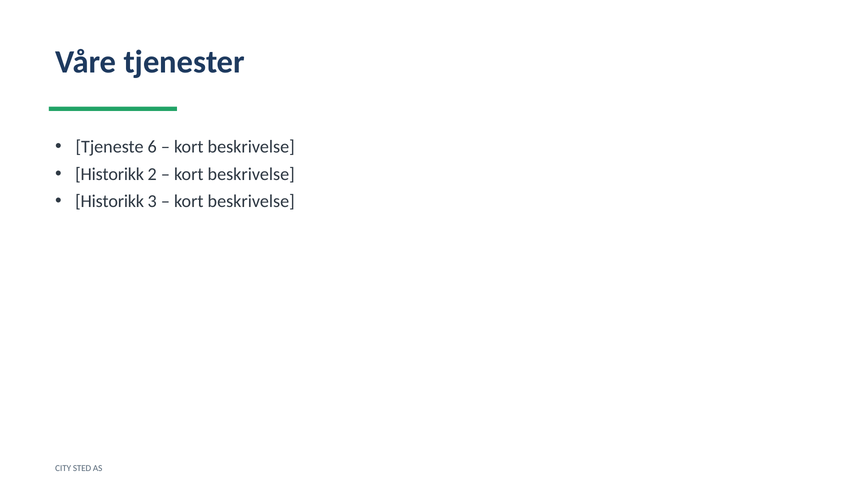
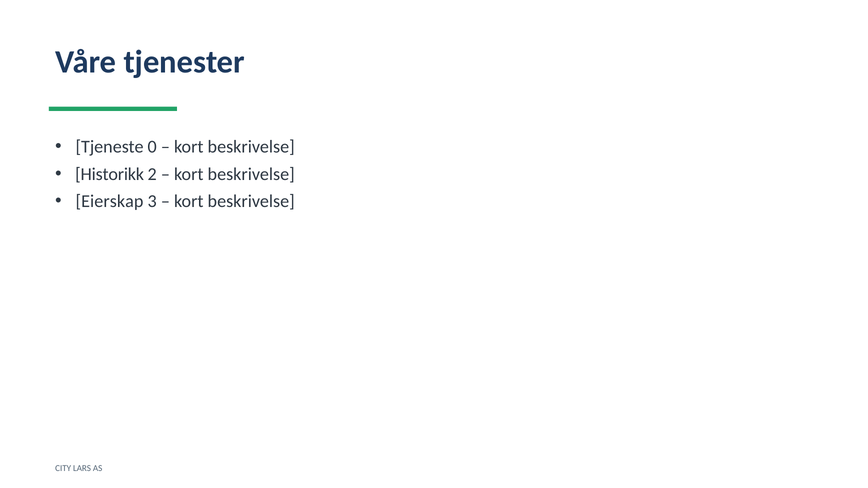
6: 6 -> 0
Historikk at (110, 201): Historikk -> Eierskap
STED: STED -> LARS
